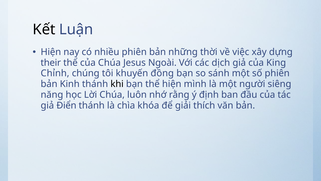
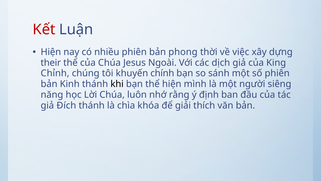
Kết colour: black -> red
những: những -> phong
đồng: đồng -> chính
Điển: Điển -> Đích
